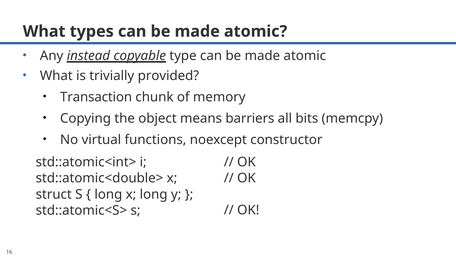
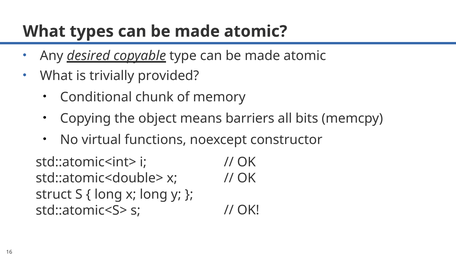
instead: instead -> desired
Transaction: Transaction -> Conditional
